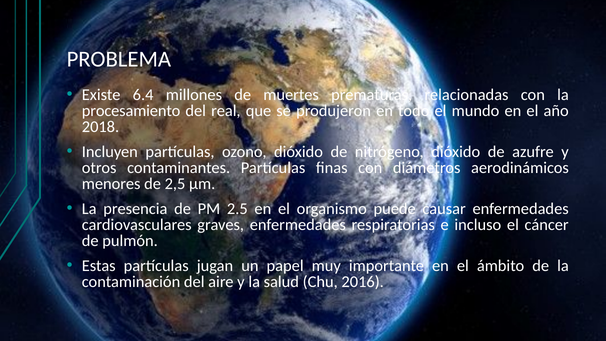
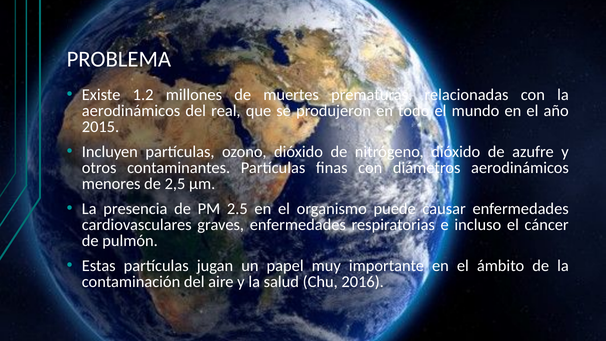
6.4: 6.4 -> 1.2
procesamiento at (131, 111): procesamiento -> aerodinámicos
2018: 2018 -> 2015
